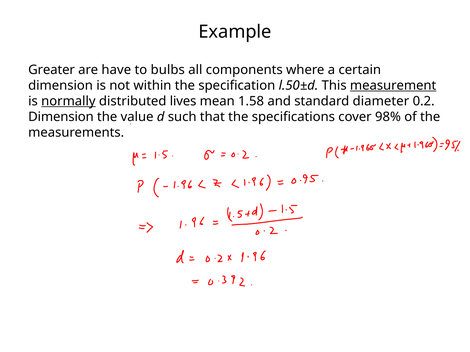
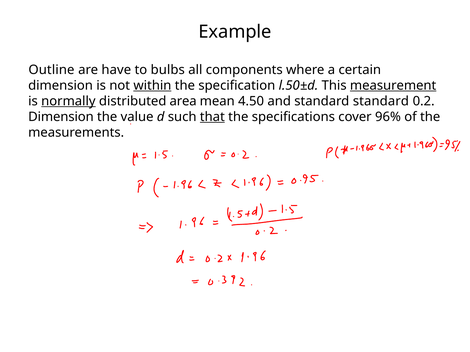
Greater: Greater -> Outline
within underline: none -> present
lives: lives -> area
1.58: 1.58 -> 4.50
standard diameter: diameter -> standard
that underline: none -> present
98%: 98% -> 96%
